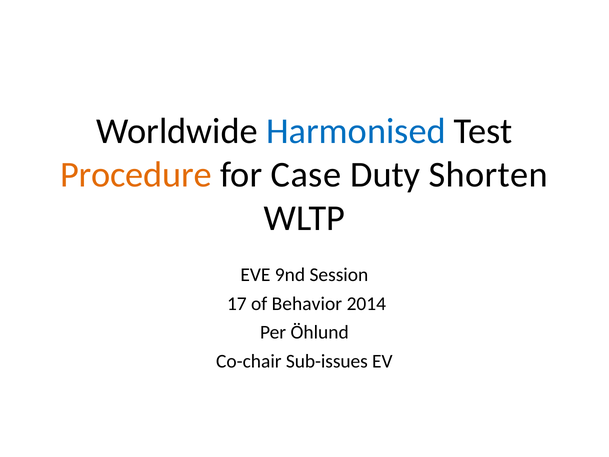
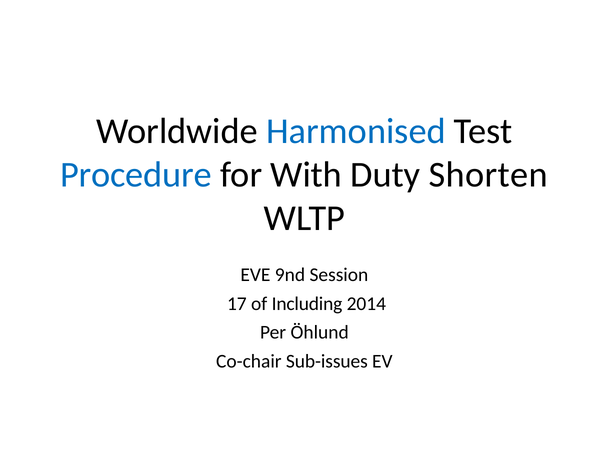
Procedure colour: orange -> blue
Case: Case -> With
Behavior: Behavior -> Including
